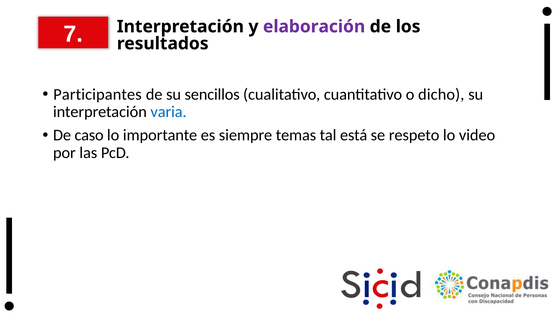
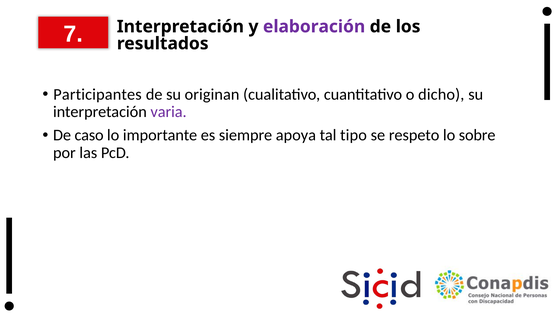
sencillos: sencillos -> originan
varia colour: blue -> purple
temas: temas -> apoya
está: está -> tipo
video: video -> sobre
